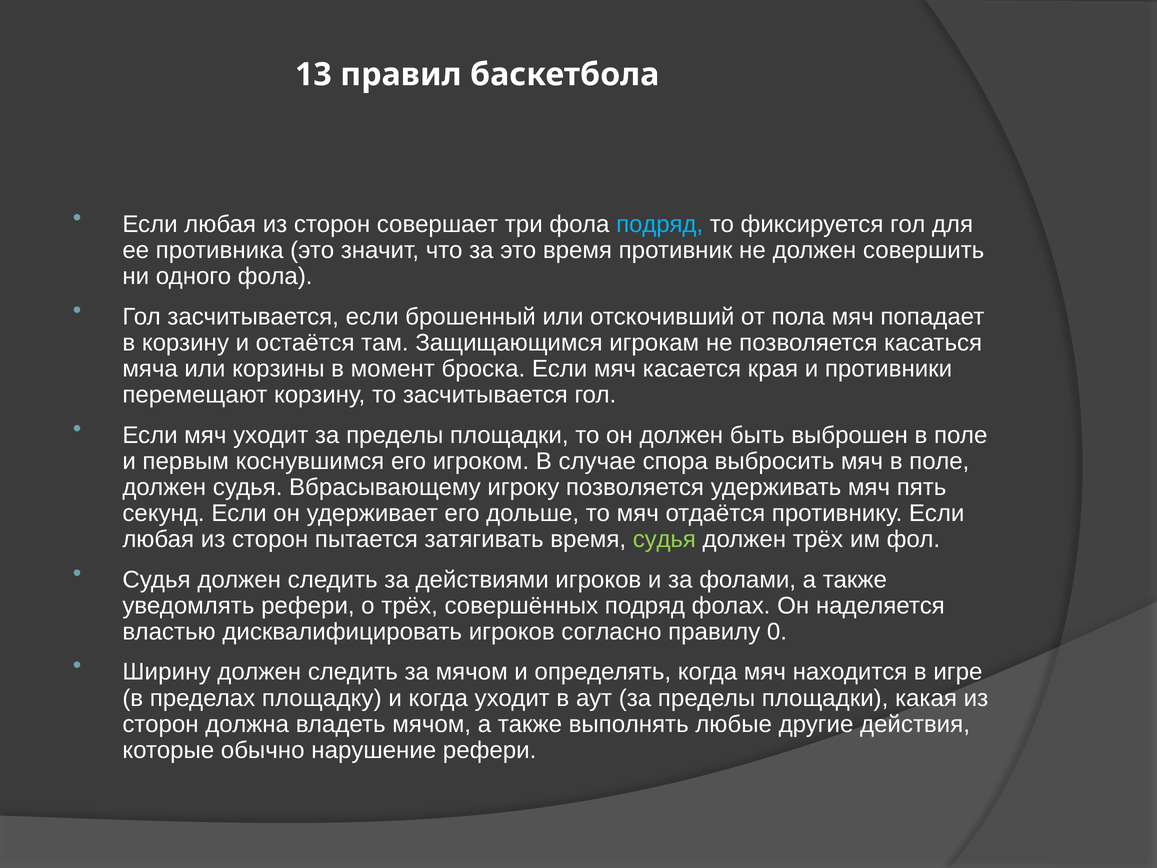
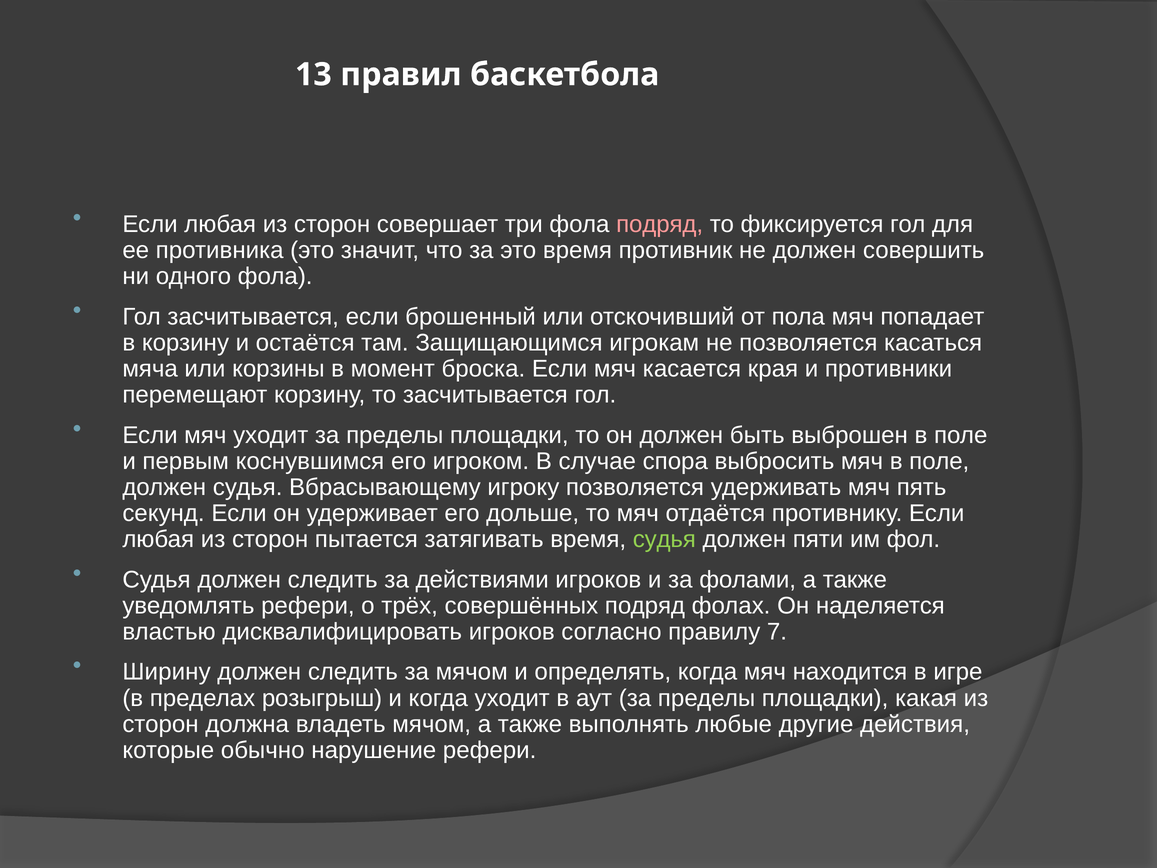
подряд at (660, 224) colour: light blue -> pink
должен трёх: трёх -> пяти
0: 0 -> 7
площадку: площадку -> розыгрыш
